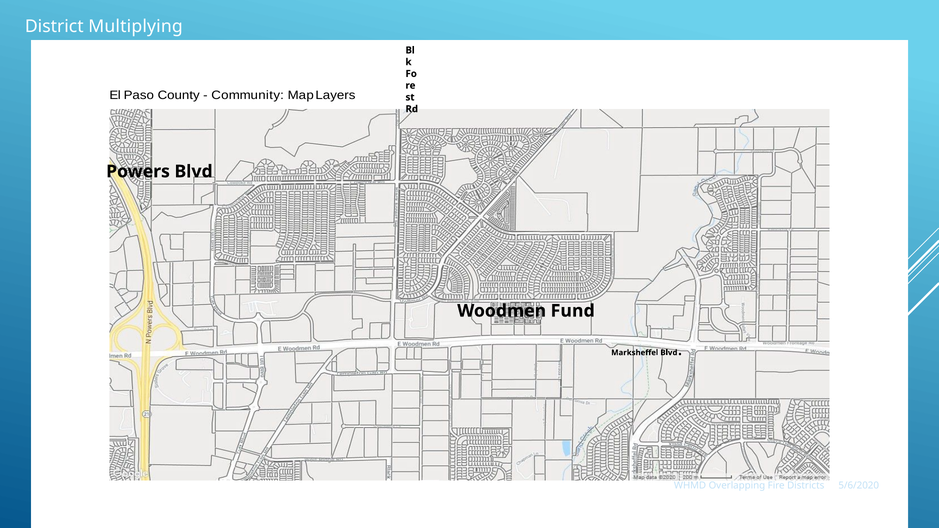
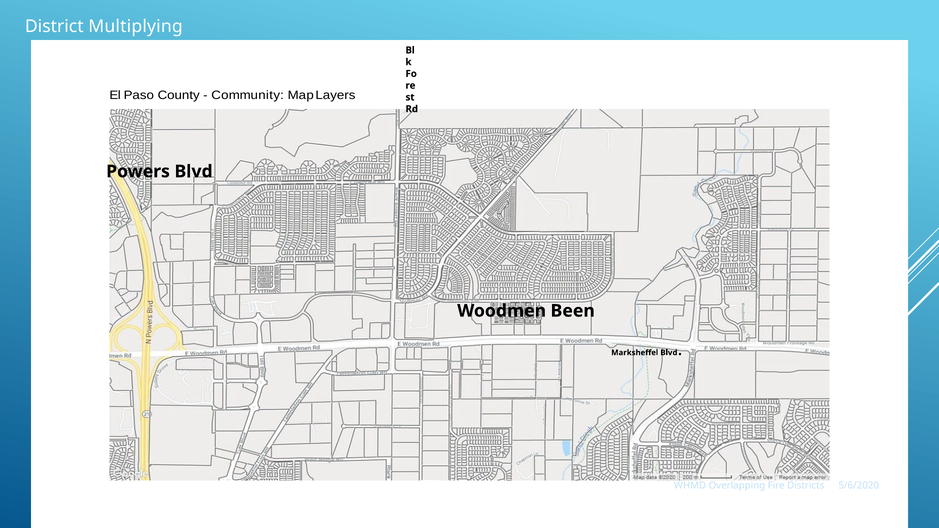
Fund: Fund -> Been
